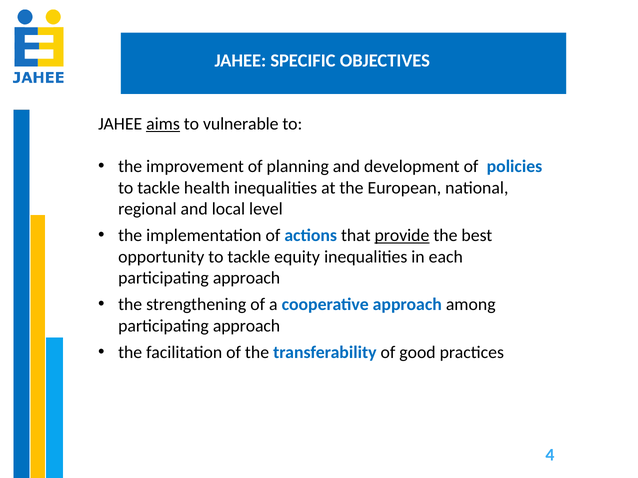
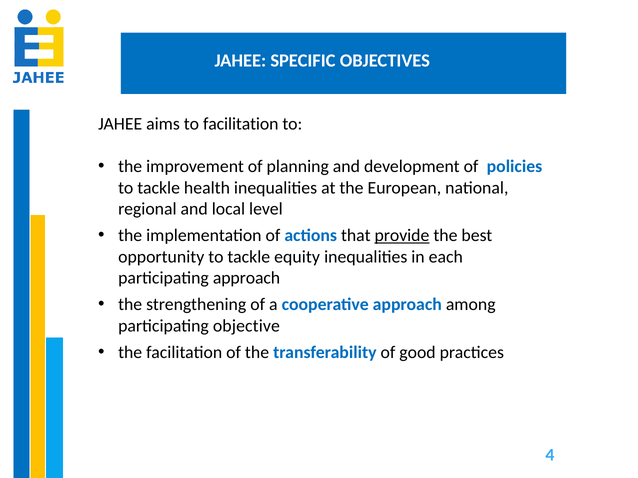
aims underline: present -> none
to vulnerable: vulnerable -> facilitation
approach at (247, 326): approach -> objective
